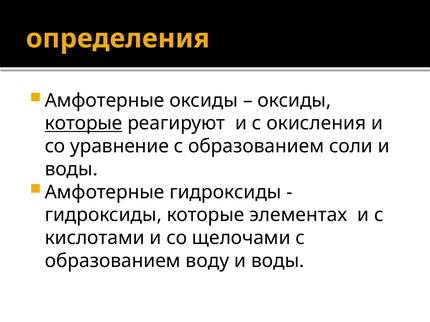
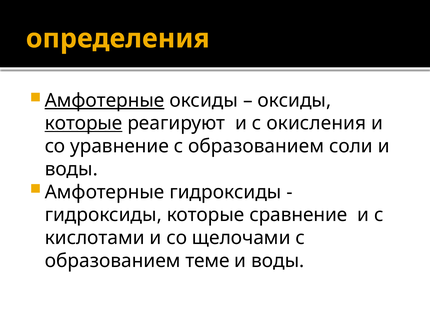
Амфотерные at (105, 101) underline: none -> present
элементах: элементах -> сравнение
воду: воду -> теме
